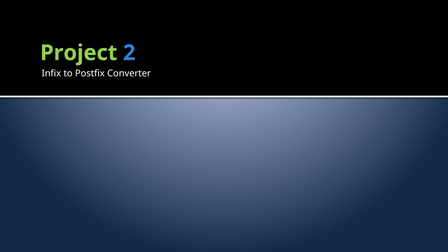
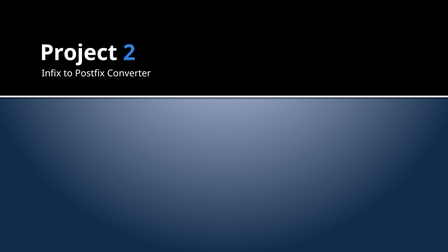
Project colour: light green -> white
